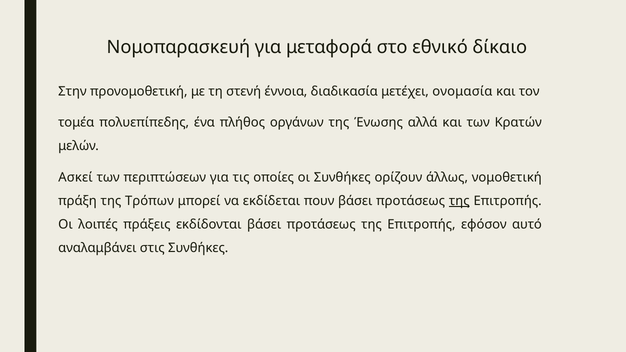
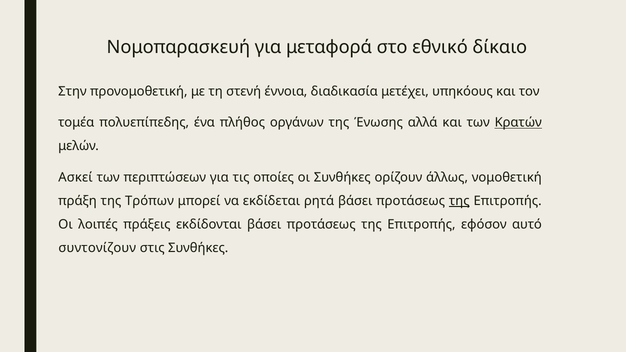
ονομασία: ονομασία -> υπηκόους
Κρατών underline: none -> present
πουν: πουν -> ρητά
αναλαμβάνει: αναλαμβάνει -> συντονίζουν
